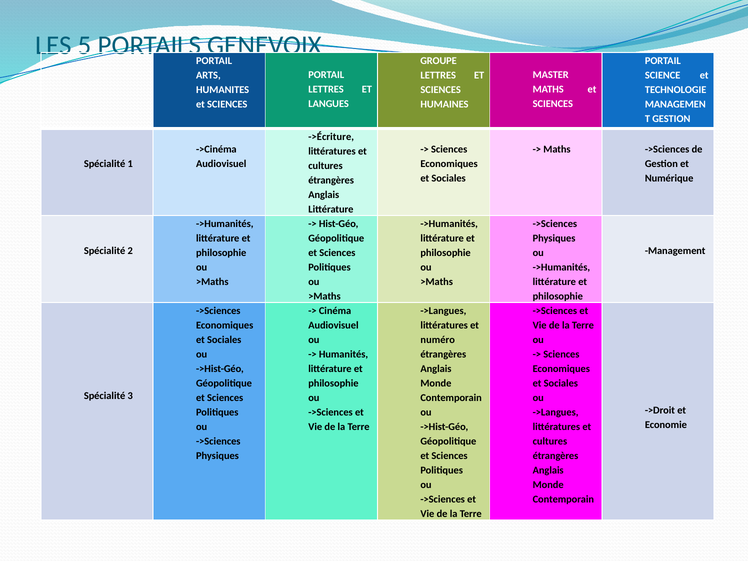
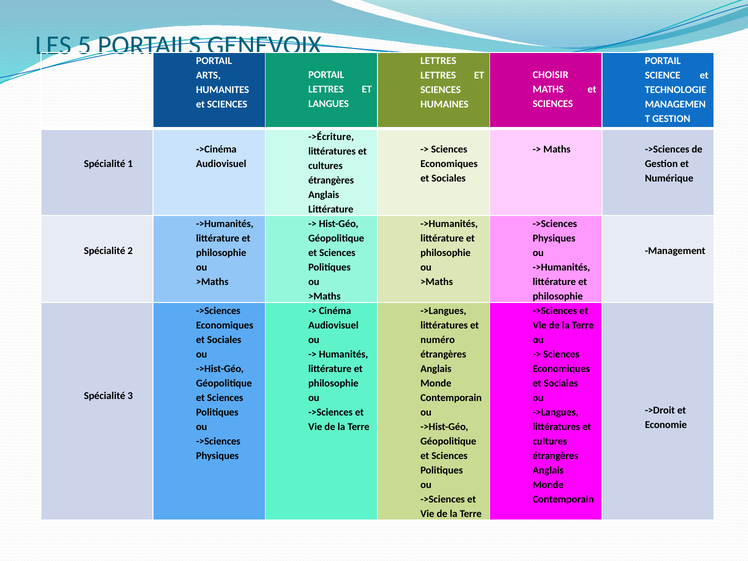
GROUPE at (439, 61): GROUPE -> LETTRES
MASTER: MASTER -> CHOISIR
